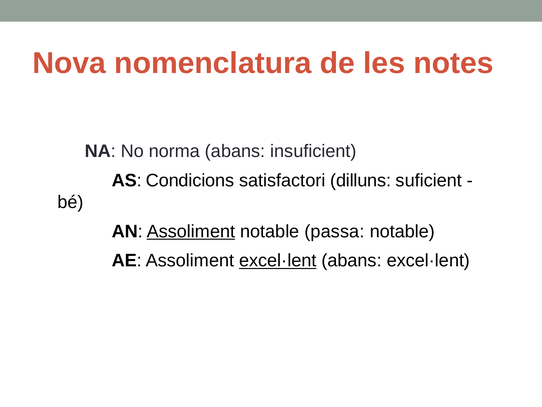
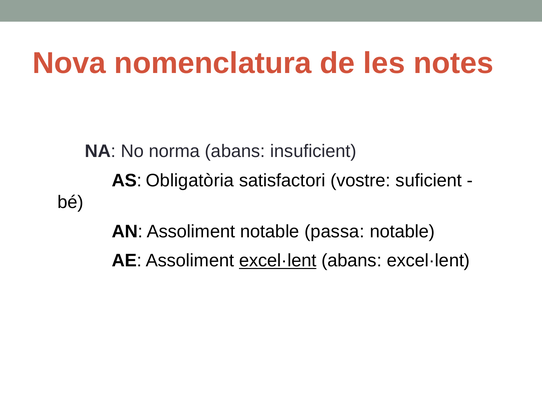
Condicions: Condicions -> Obligatòria
dilluns: dilluns -> vostre
Assoliment at (191, 231) underline: present -> none
